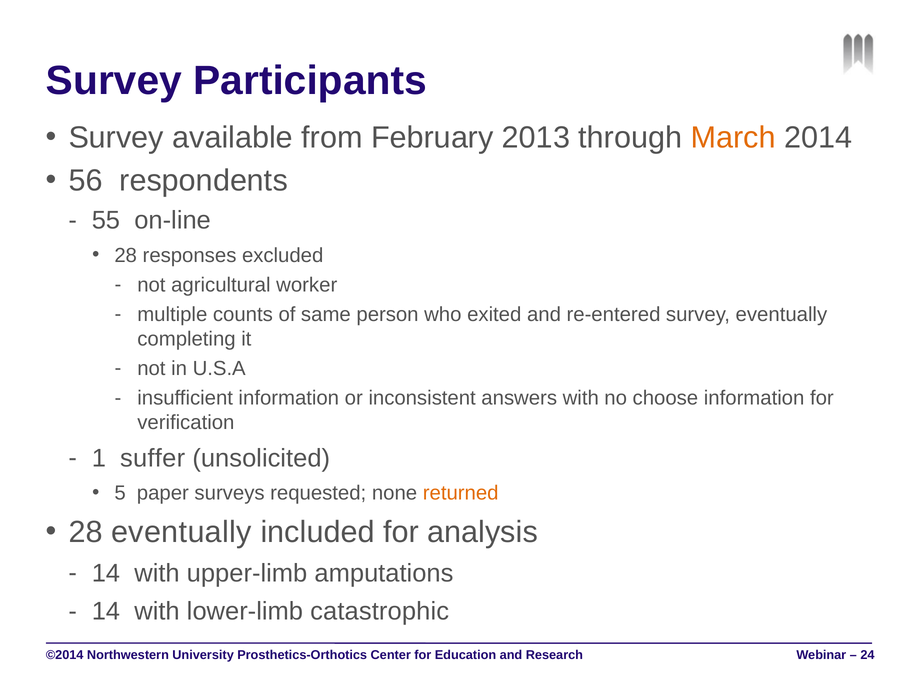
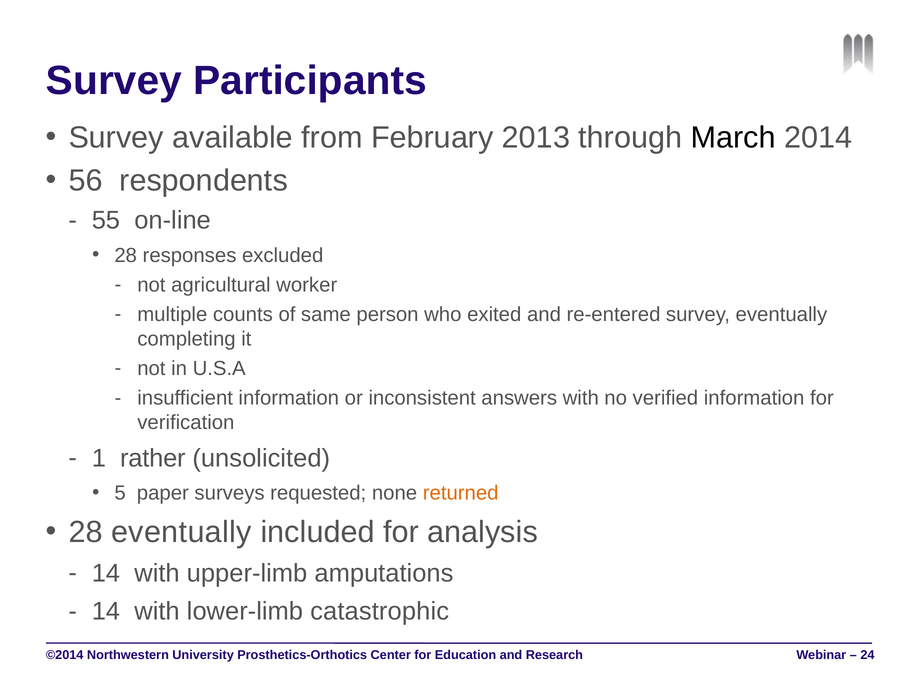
March colour: orange -> black
choose: choose -> verified
suffer: suffer -> rather
